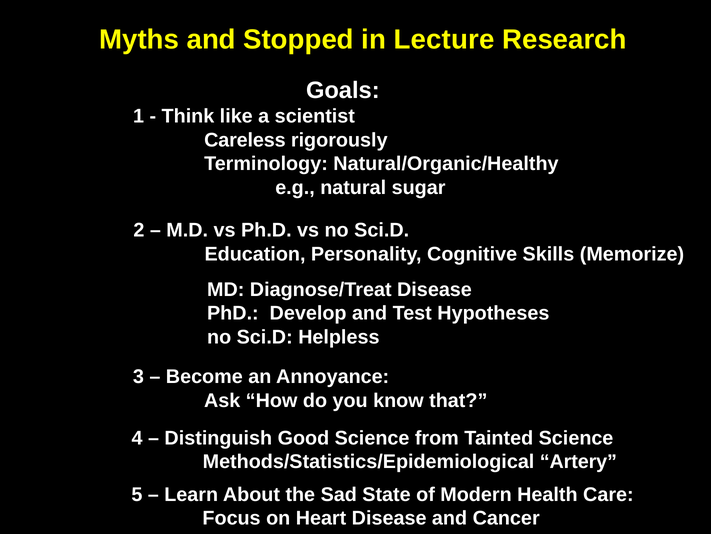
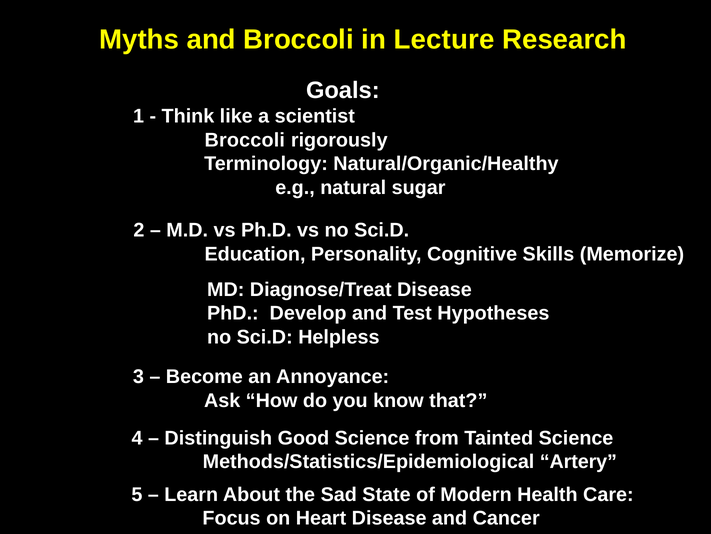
and Stopped: Stopped -> Broccoli
Careless at (245, 140): Careless -> Broccoli
